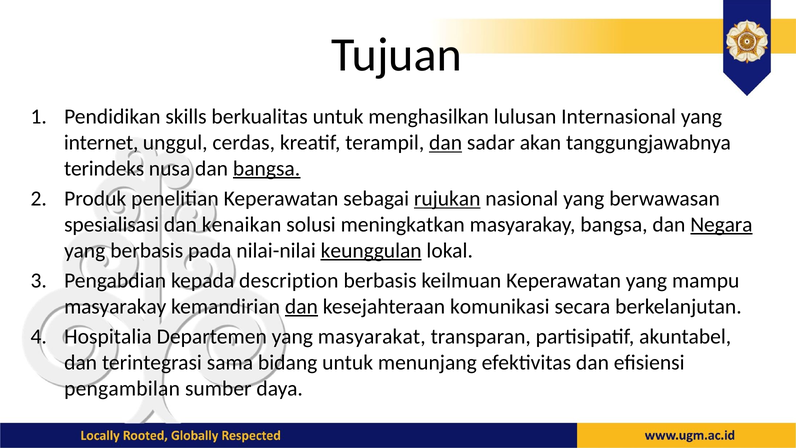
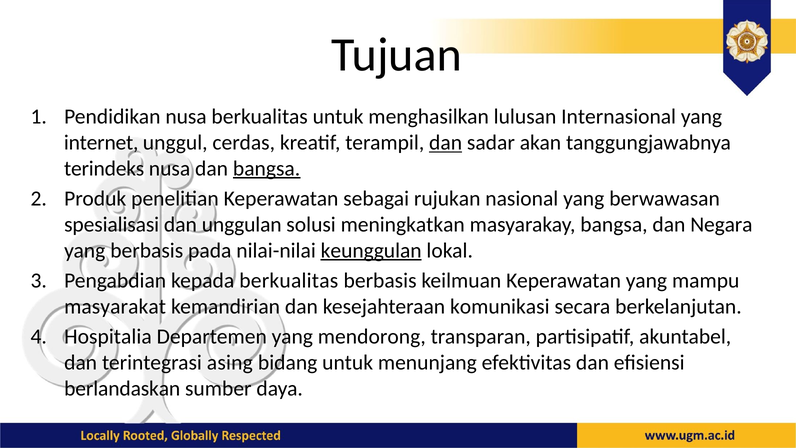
Pendidikan skills: skills -> nusa
rujukan underline: present -> none
kenaikan: kenaikan -> unggulan
Negara underline: present -> none
kepada description: description -> berkualitas
masyarakay at (115, 306): masyarakay -> masyarakat
dan at (301, 306) underline: present -> none
masyarakat: masyarakat -> mendorong
sama: sama -> asing
pengambilan: pengambilan -> berlandaskan
